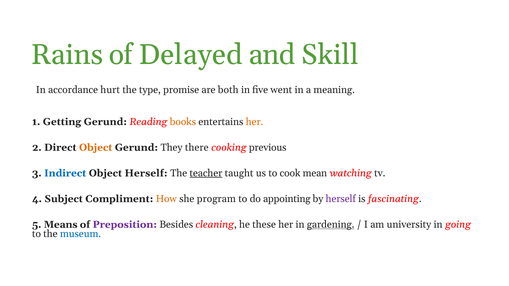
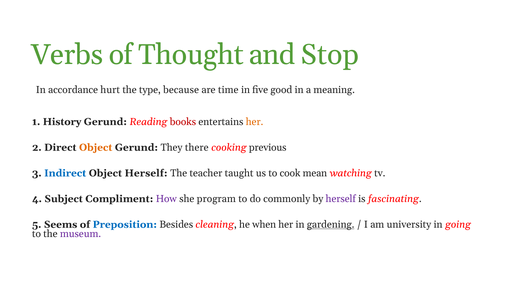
Rains: Rains -> Verbs
Delayed: Delayed -> Thought
Skill: Skill -> Stop
promise: promise -> because
both: both -> time
went: went -> good
Getting: Getting -> History
books colour: orange -> red
teacher underline: present -> none
How colour: orange -> purple
appointing: appointing -> commonly
Means: Means -> Seems
Preposition colour: purple -> blue
these: these -> when
museum colour: blue -> purple
